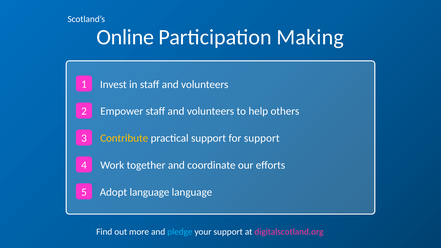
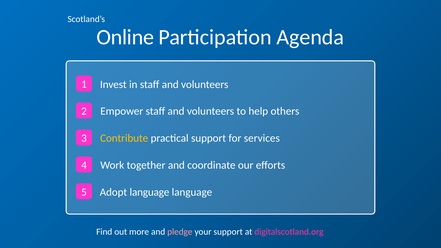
Making: Making -> Agenda
for support: support -> services
pledge colour: light blue -> pink
